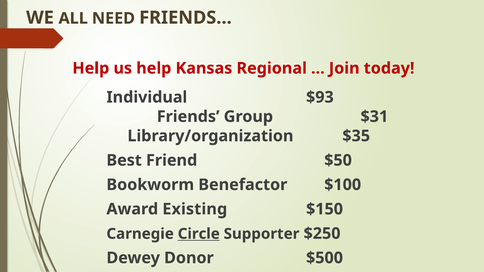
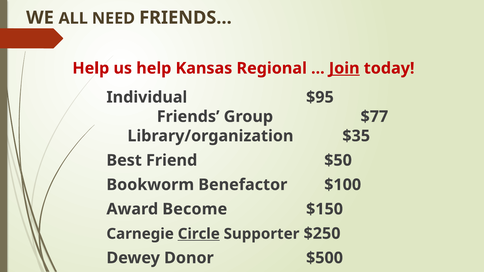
Join underline: none -> present
$93: $93 -> $95
$31: $31 -> $77
Existing: Existing -> Become
